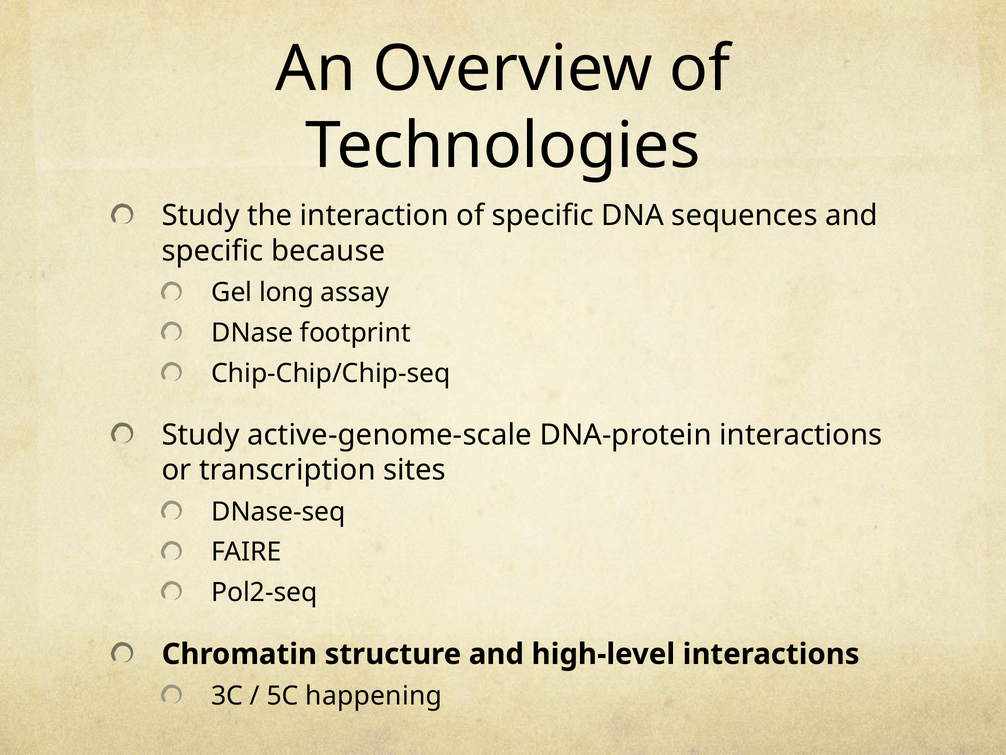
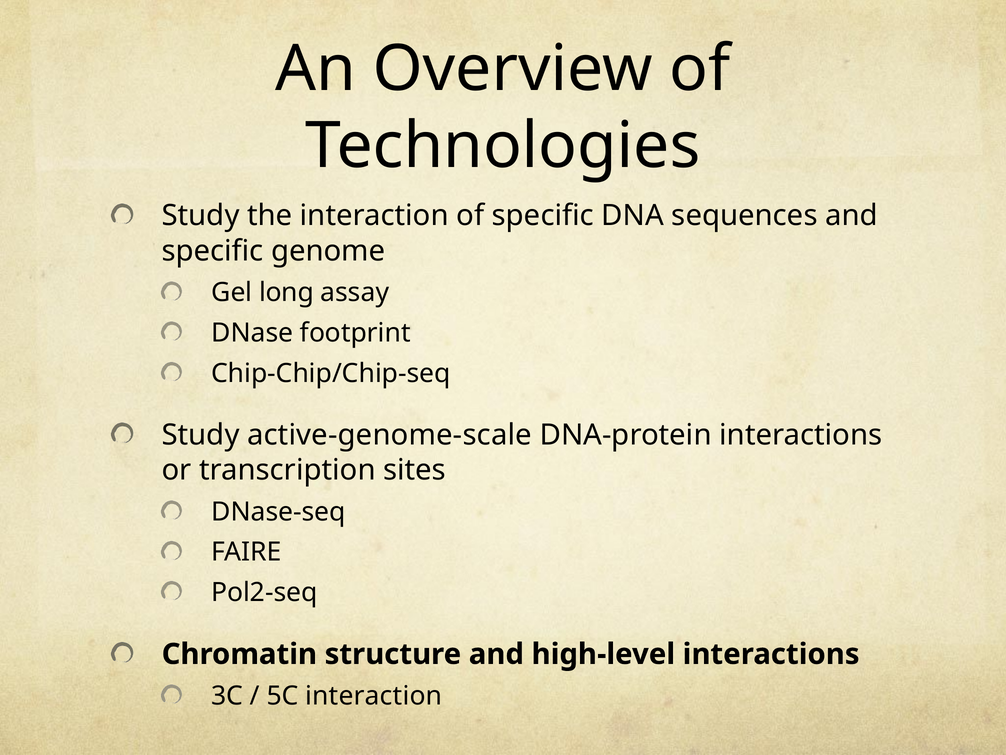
because: because -> genome
5C happening: happening -> interaction
